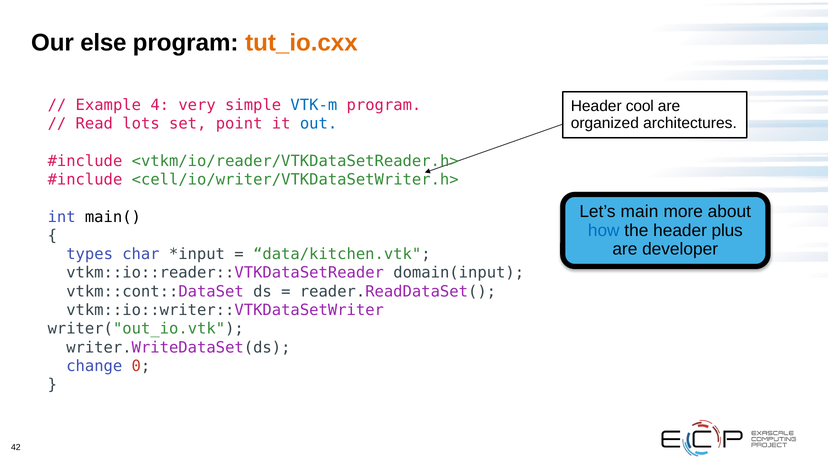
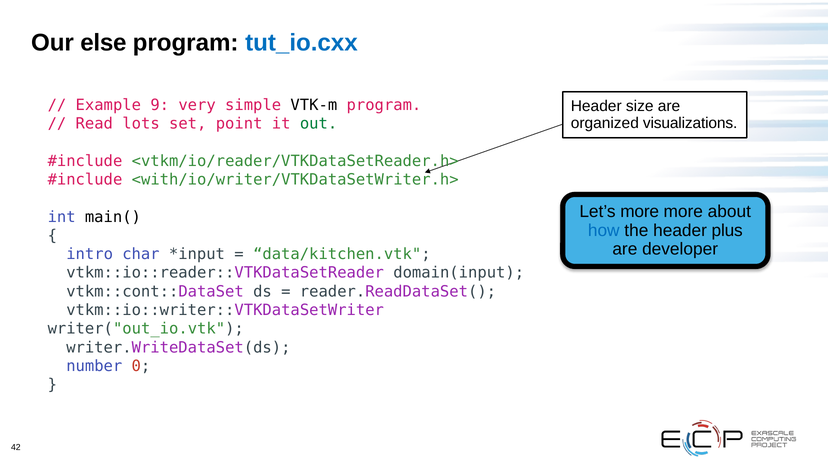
tut_io.cxx colour: orange -> blue
4: 4 -> 9
VTK-m colour: blue -> black
cool: cool -> size
architectures: architectures -> visualizations
out colour: blue -> green
<cell/io/writer/VTKDataSetWriter.h>: <cell/io/writer/VTKDataSetWriter.h> -> <with/io/writer/VTKDataSetWriter.h>
Let’s main: main -> more
types: types -> intro
change: change -> number
